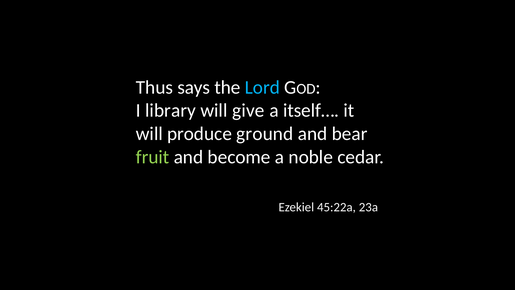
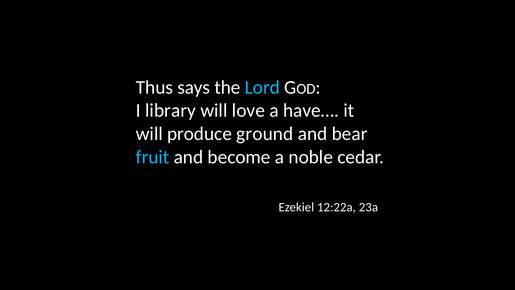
give: give -> love
itself…: itself… -> have…
fruit colour: light green -> light blue
45:22a: 45:22a -> 12:22a
